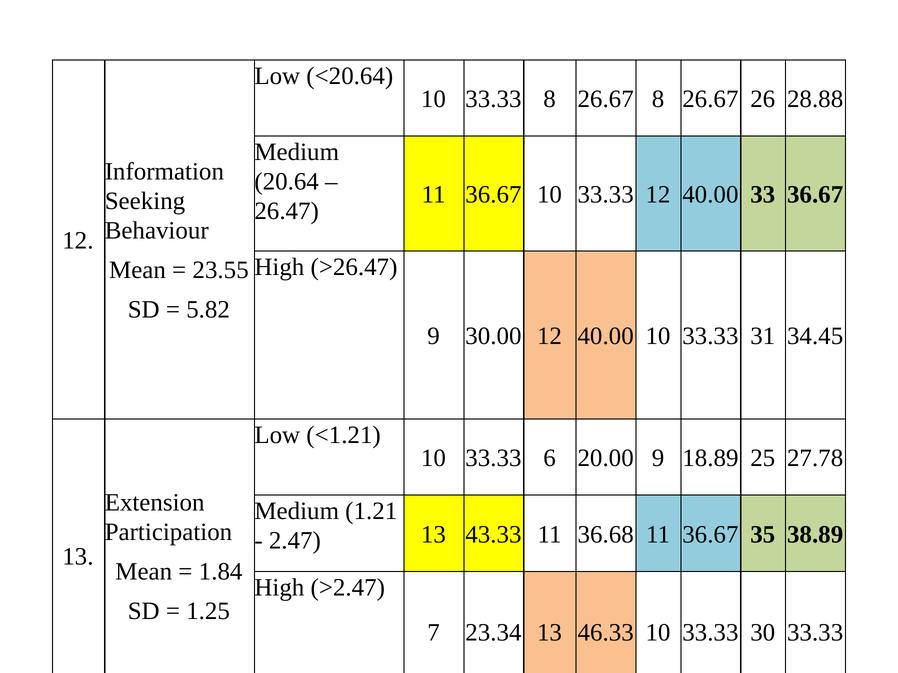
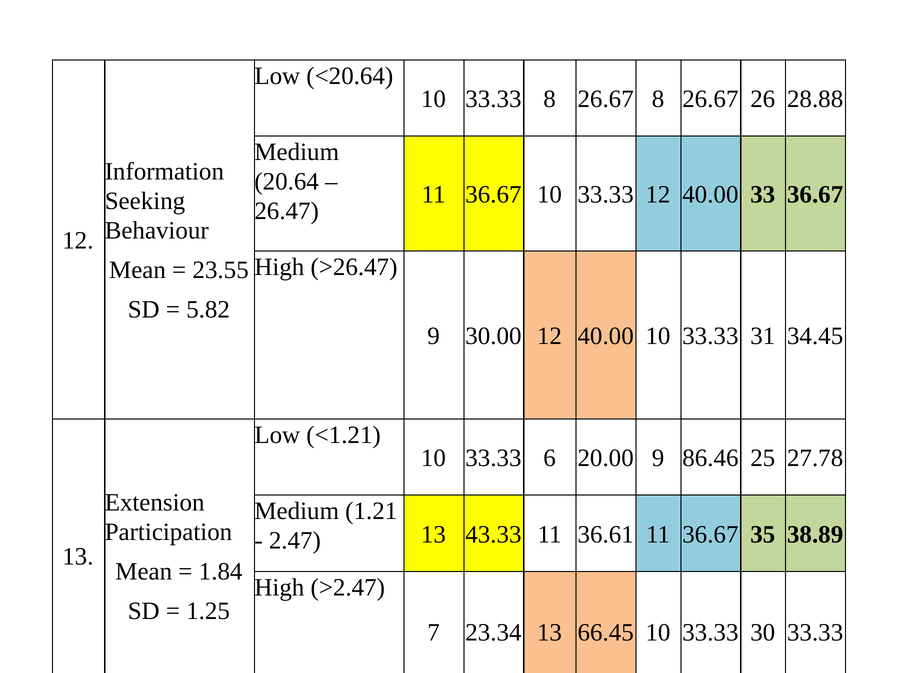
18.89: 18.89 -> 86.46
36.68: 36.68 -> 36.61
46.33: 46.33 -> 66.45
